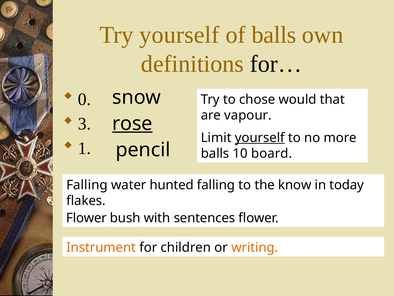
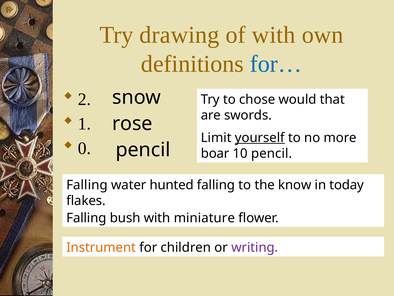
Try yourself: yourself -> drawing
of balls: balls -> with
for… colour: black -> blue
0: 0 -> 2
vapour: vapour -> swords
3: 3 -> 1
rose underline: present -> none
1: 1 -> 0
balls at (215, 153): balls -> boar
10 board: board -> pencil
Flower at (86, 218): Flower -> Falling
sentences: sentences -> miniature
writing colour: orange -> purple
